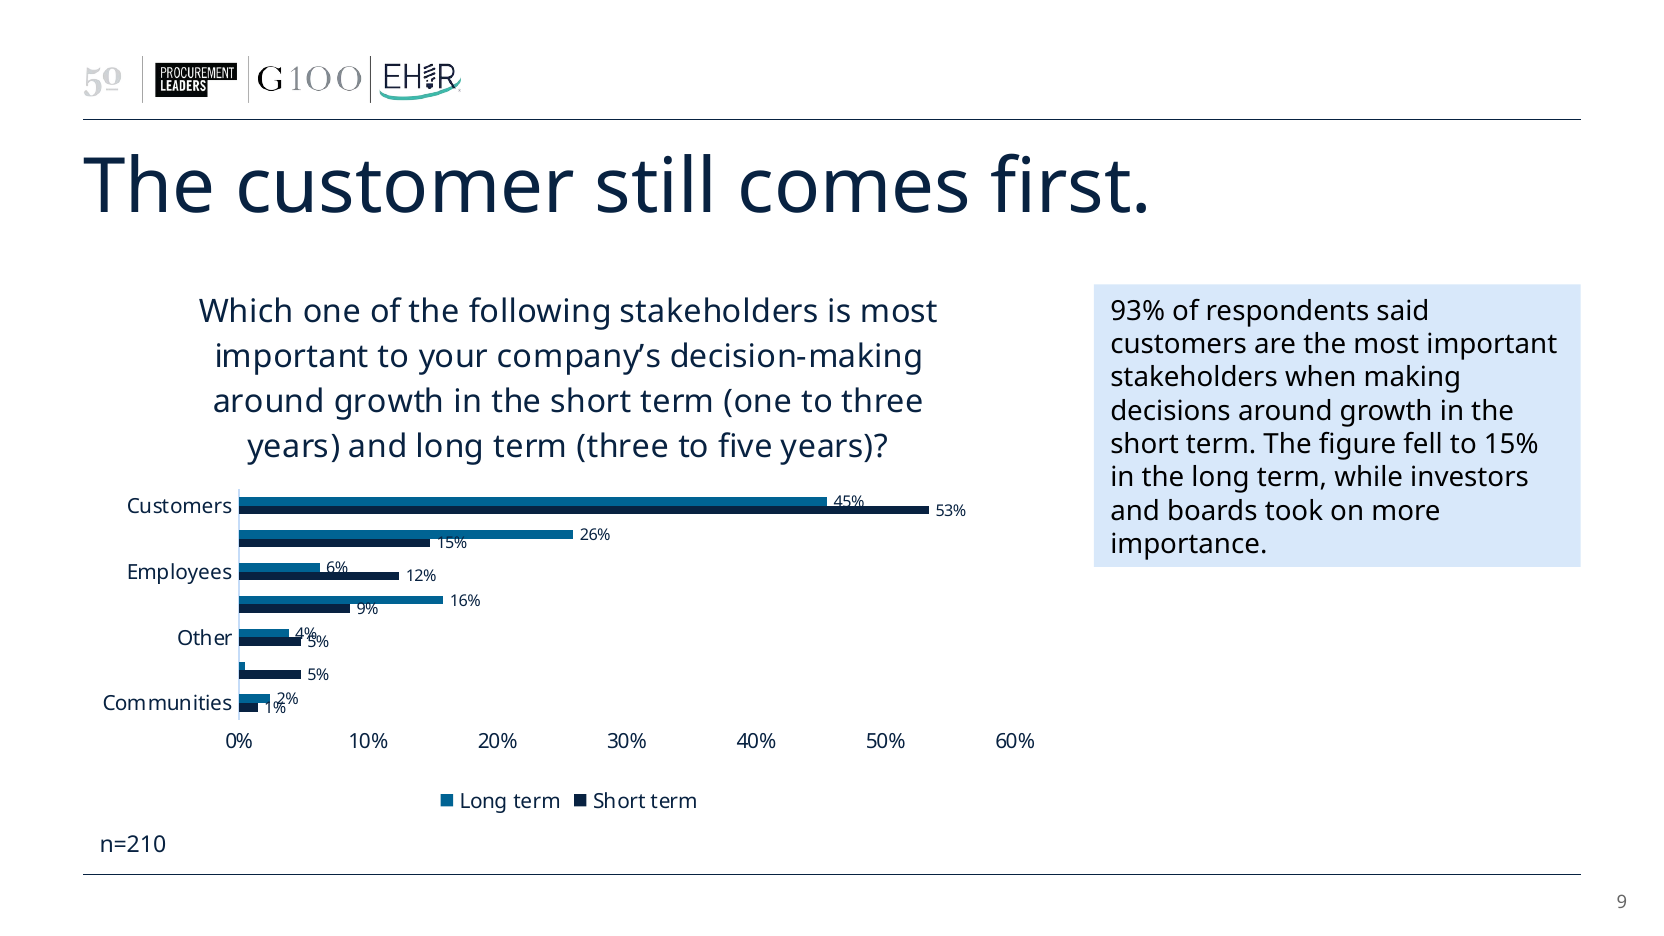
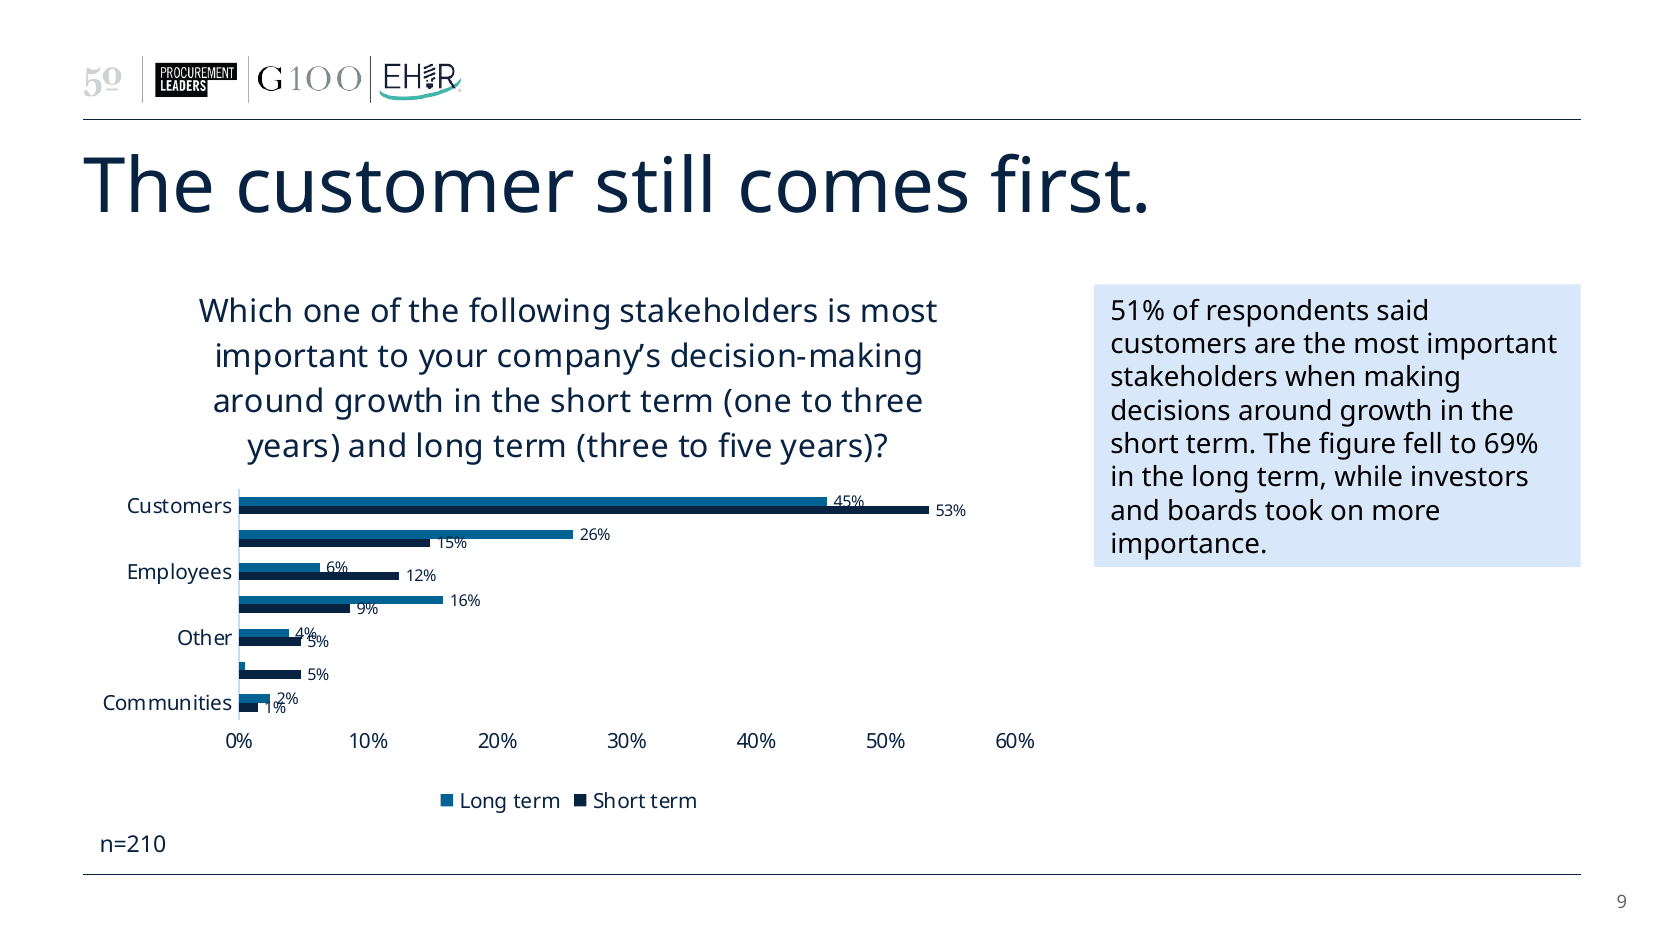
93%: 93% -> 51%
to 15%: 15% -> 69%
